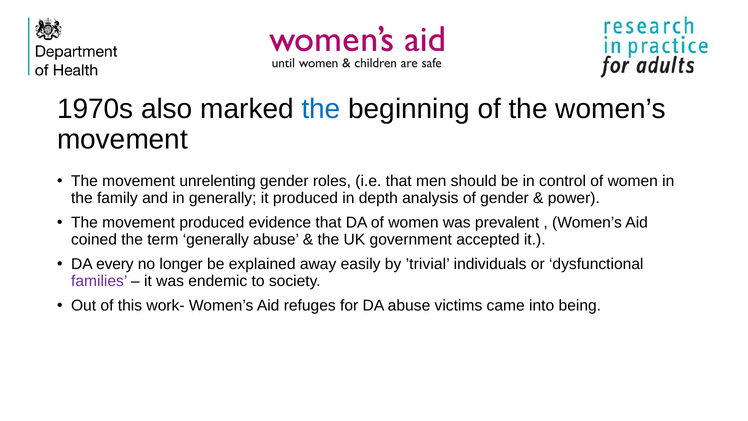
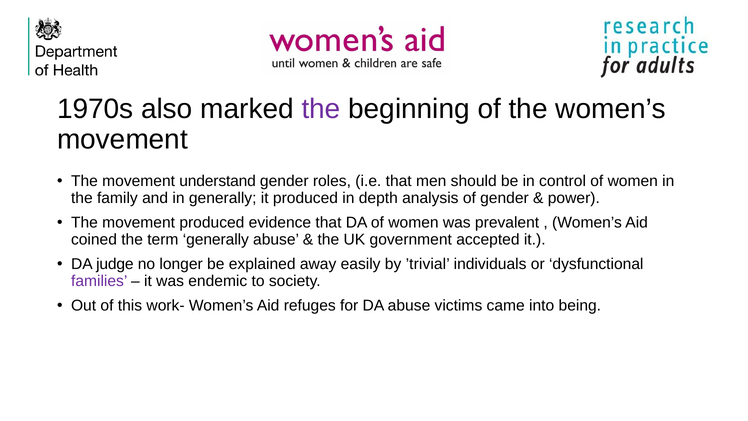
the at (321, 109) colour: blue -> purple
unrelenting: unrelenting -> understand
every: every -> judge
